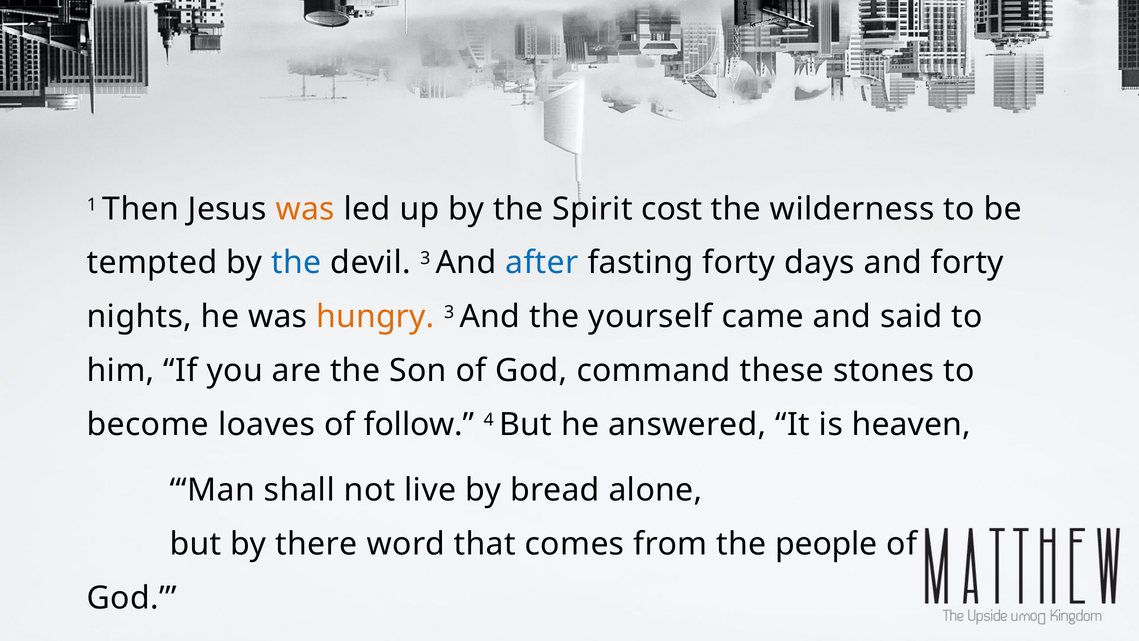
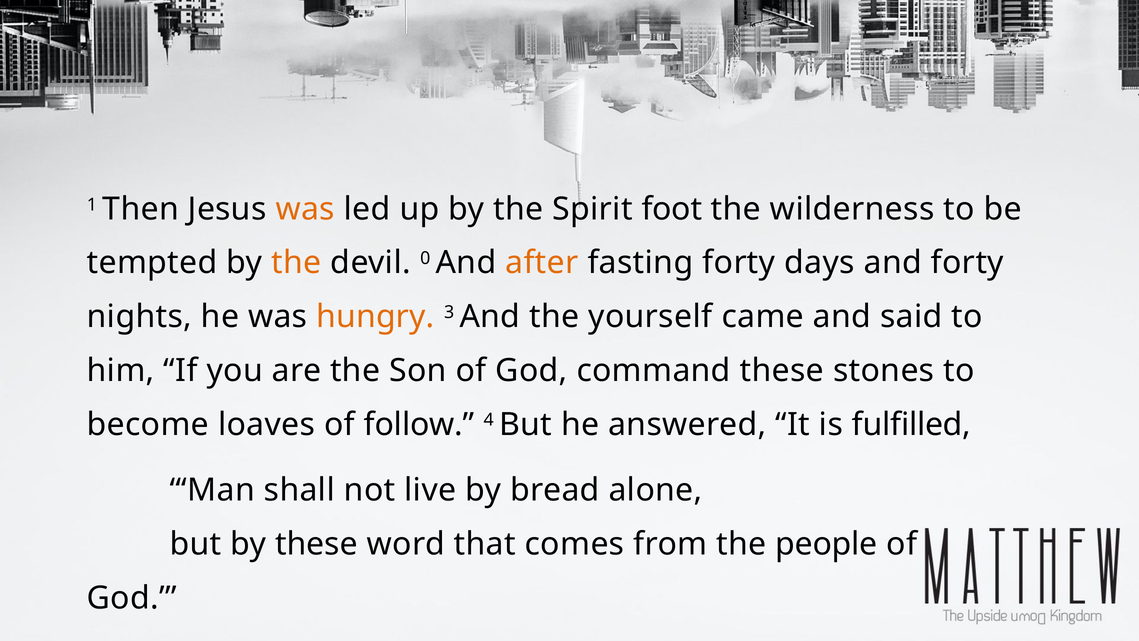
cost: cost -> foot
the at (296, 263) colour: blue -> orange
devil 3: 3 -> 0
after colour: blue -> orange
heaven: heaven -> fulfilled
by there: there -> these
